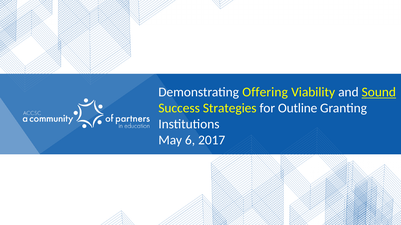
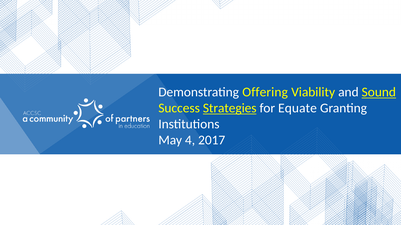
Strategies underline: none -> present
Outline: Outline -> Equate
6: 6 -> 4
